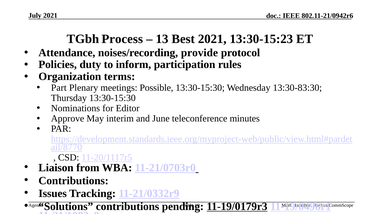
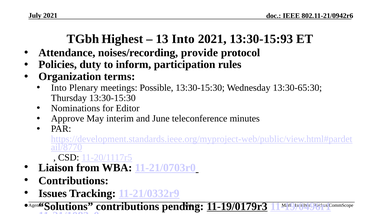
Process: Process -> Highest
13 Best: Best -> Into
13:30-15:23: 13:30-15:23 -> 13:30-15:93
Part at (59, 88): Part -> Into
13:30-83:30: 13:30-83:30 -> 13:30-65:30
